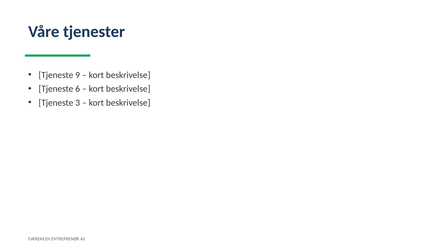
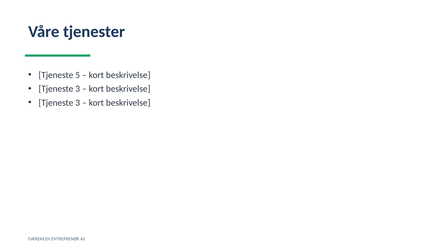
9: 9 -> 5
6 at (78, 89): 6 -> 3
